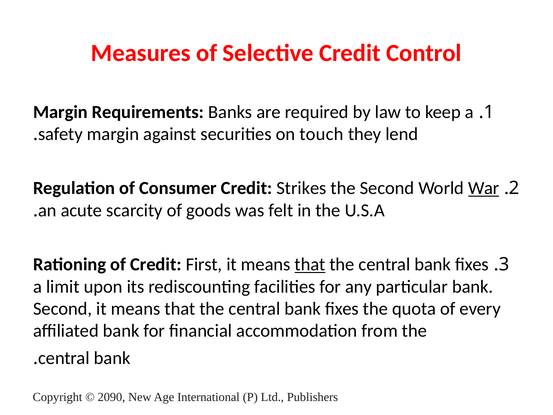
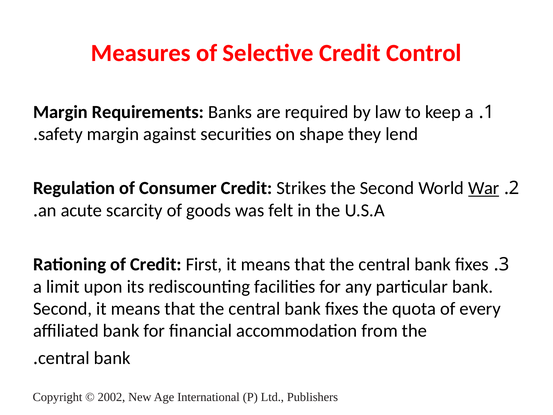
touch: touch -> shape
that at (310, 264) underline: present -> none
2090: 2090 -> 2002
